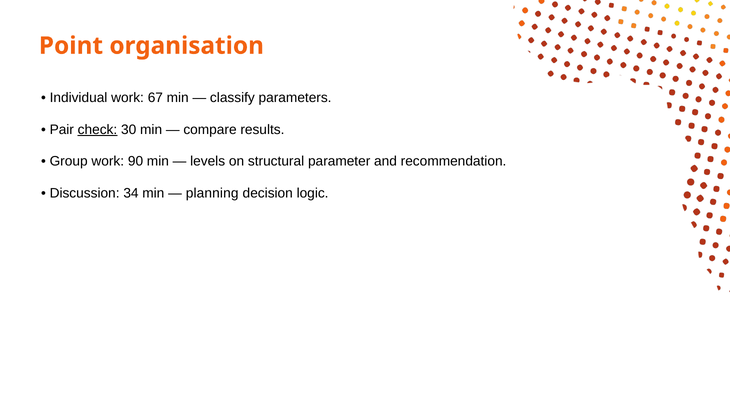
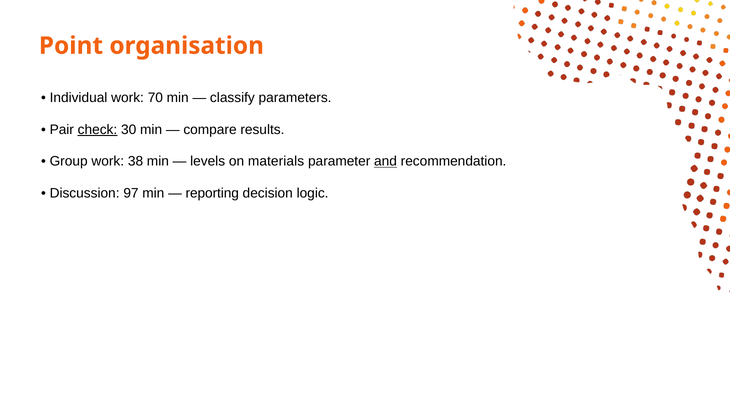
67: 67 -> 70
90: 90 -> 38
structural: structural -> materials
and underline: none -> present
34: 34 -> 97
planning: planning -> reporting
